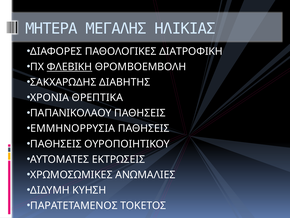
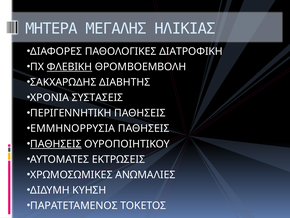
ΘΡΕΠΤΙΚΑ: ΘΡΕΠΤΙΚΑ -> ΣΥΣΤΑΣΕΙΣ
ΠΑΠΑΝΙΚΟΛΑΟΥ: ΠΑΠΑΝΙΚΟΛΑΟΥ -> ΠΕΡΙΓΕΝΝΗΤΙΚΗ
ΠΑΘΗΣΕΙΣ at (56, 144) underline: none -> present
